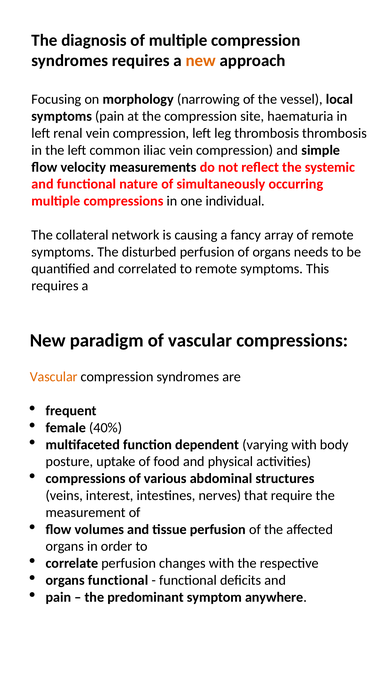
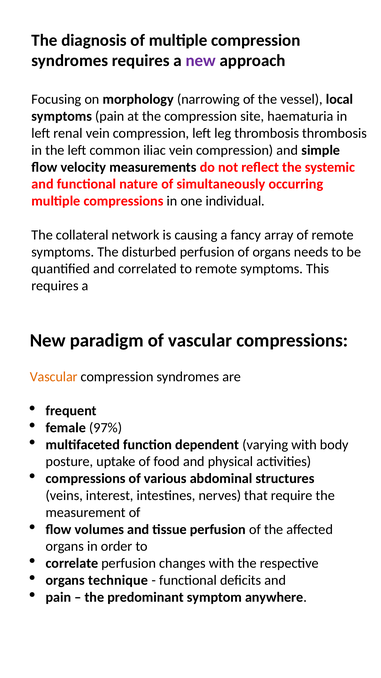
new at (201, 60) colour: orange -> purple
40%: 40% -> 97%
organs functional: functional -> technique
